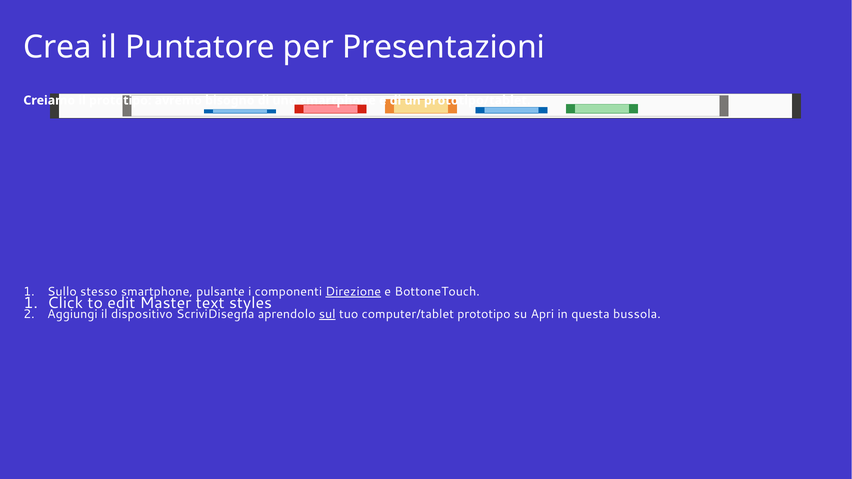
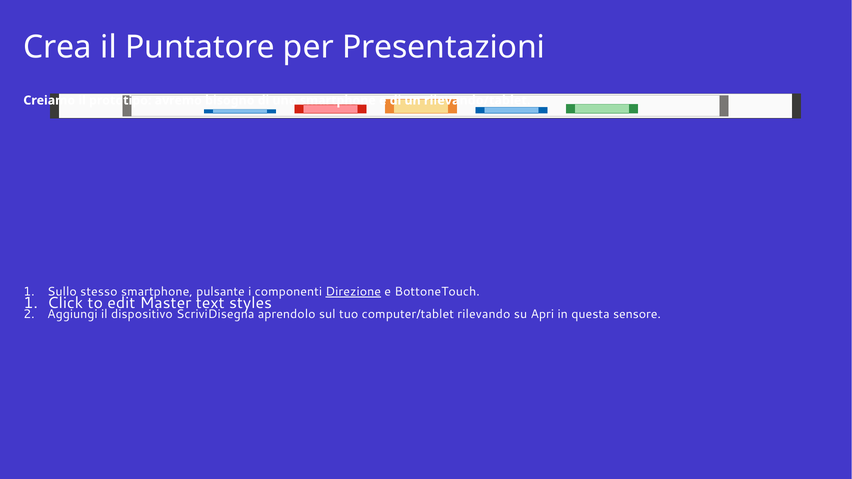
prototipo/tablet: prototipo/tablet -> rilevando/tablet
sul underline: present -> none
computer/tablet prototipo: prototipo -> rilevando
bussola: bussola -> sensore
